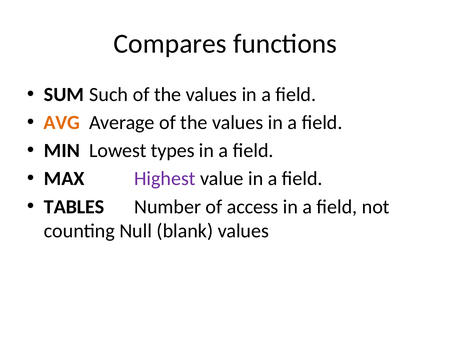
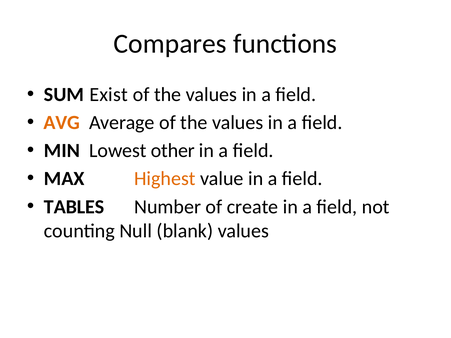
Such: Such -> Exist
types: types -> other
Highest colour: purple -> orange
access: access -> create
